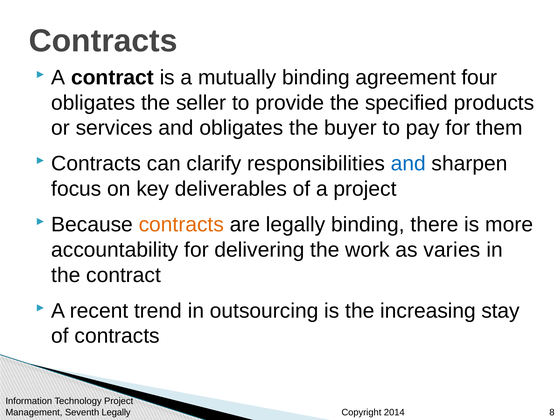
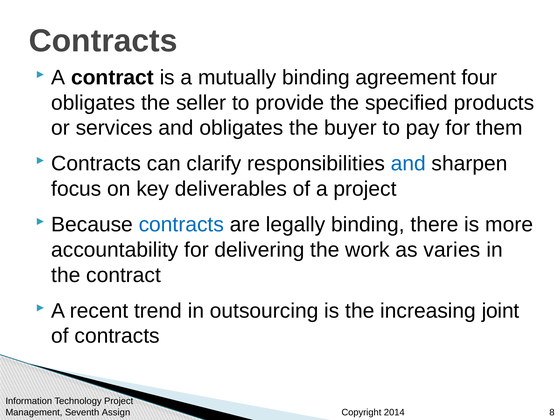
contracts at (181, 225) colour: orange -> blue
stay: stay -> joint
Seventh Legally: Legally -> Assign
